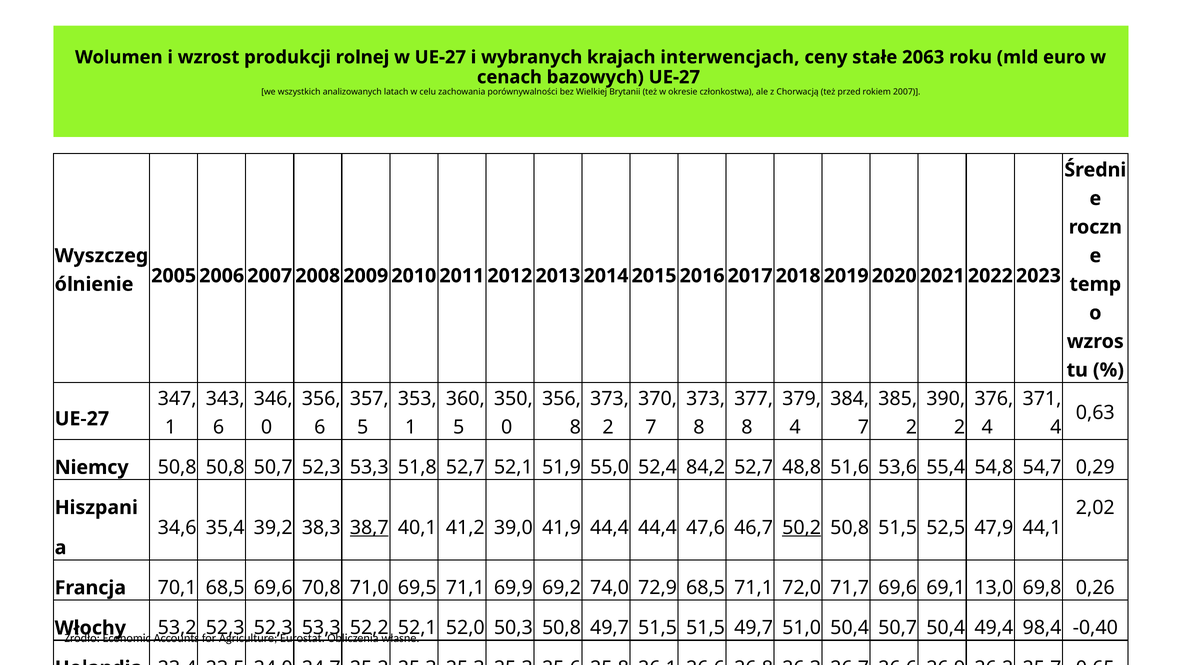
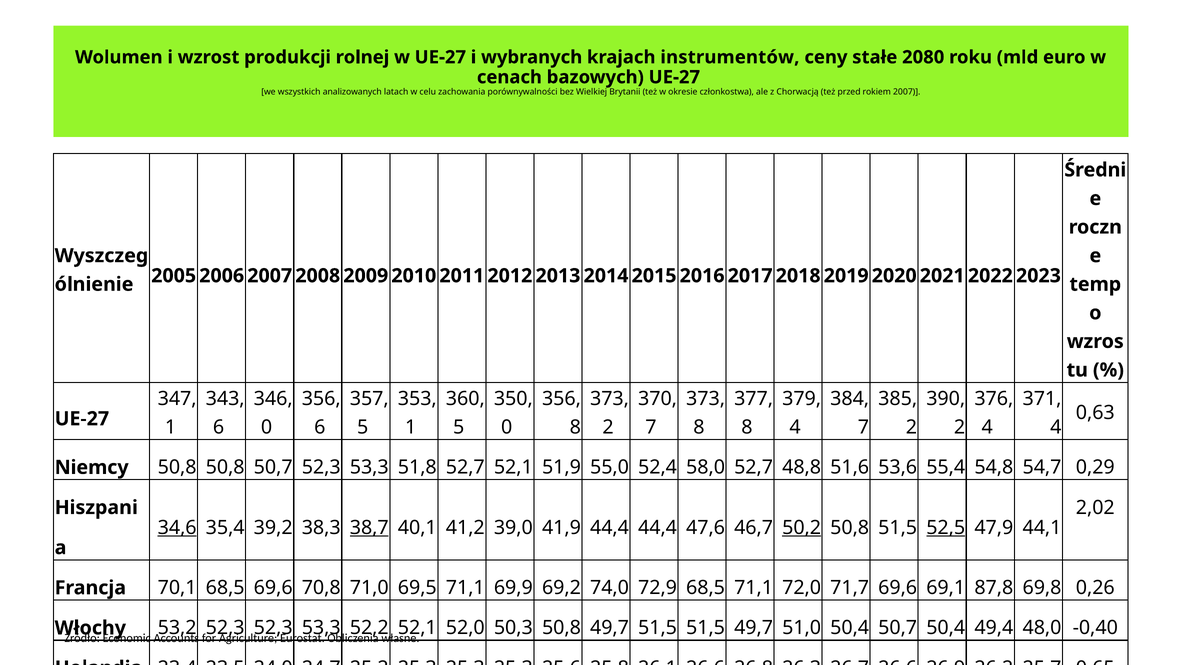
interwencjach: interwencjach -> instrumentów
2063: 2063 -> 2080
84,2: 84,2 -> 58,0
34,6 underline: none -> present
52,5 underline: none -> present
13,0: 13,0 -> 87,8
98,4: 98,4 -> 48,0
